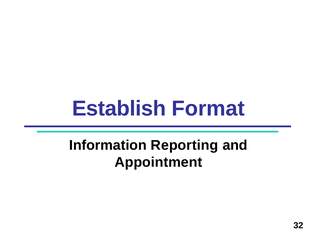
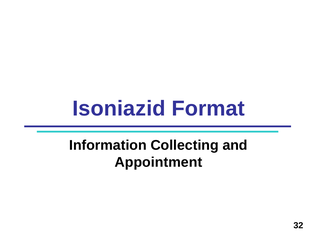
Establish: Establish -> Isoniazid
Reporting: Reporting -> Collecting
